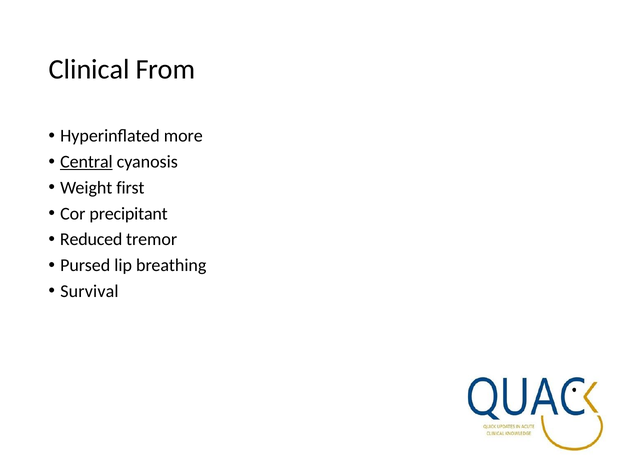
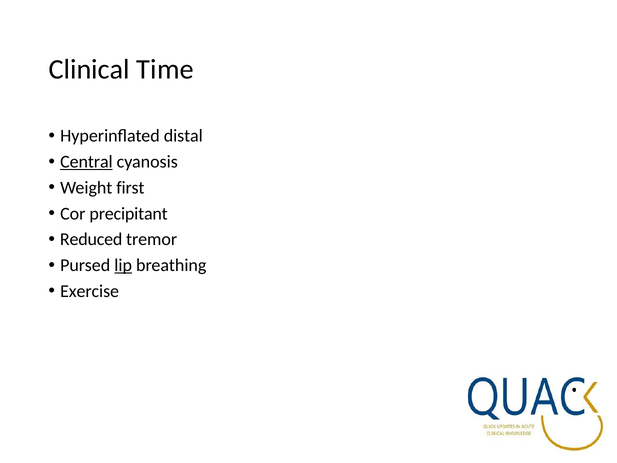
From: From -> Time
more: more -> distal
lip underline: none -> present
Survival: Survival -> Exercise
